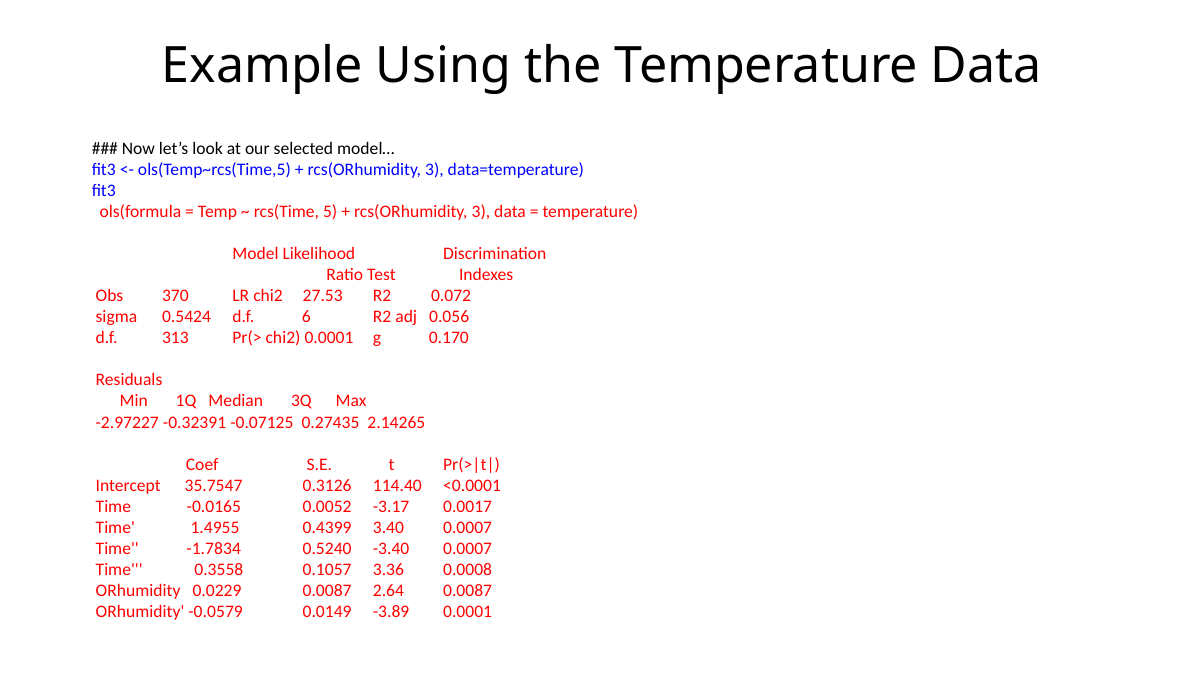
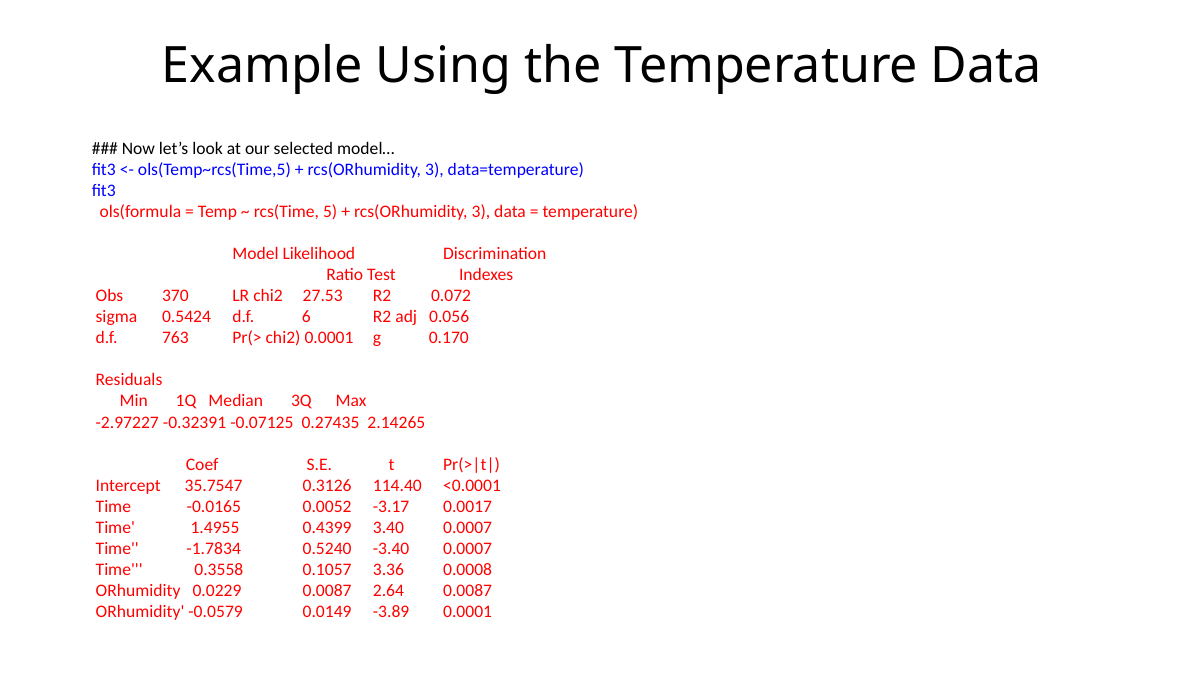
313: 313 -> 763
